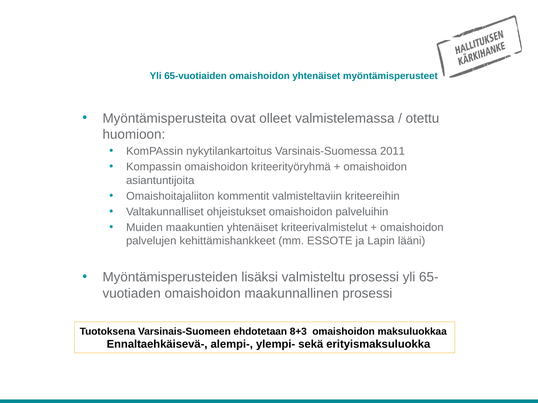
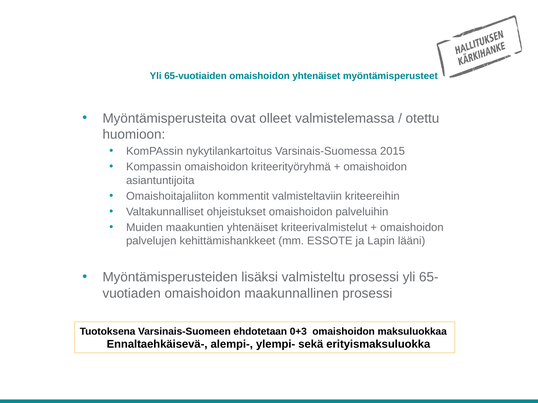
2011: 2011 -> 2015
8+3: 8+3 -> 0+3
